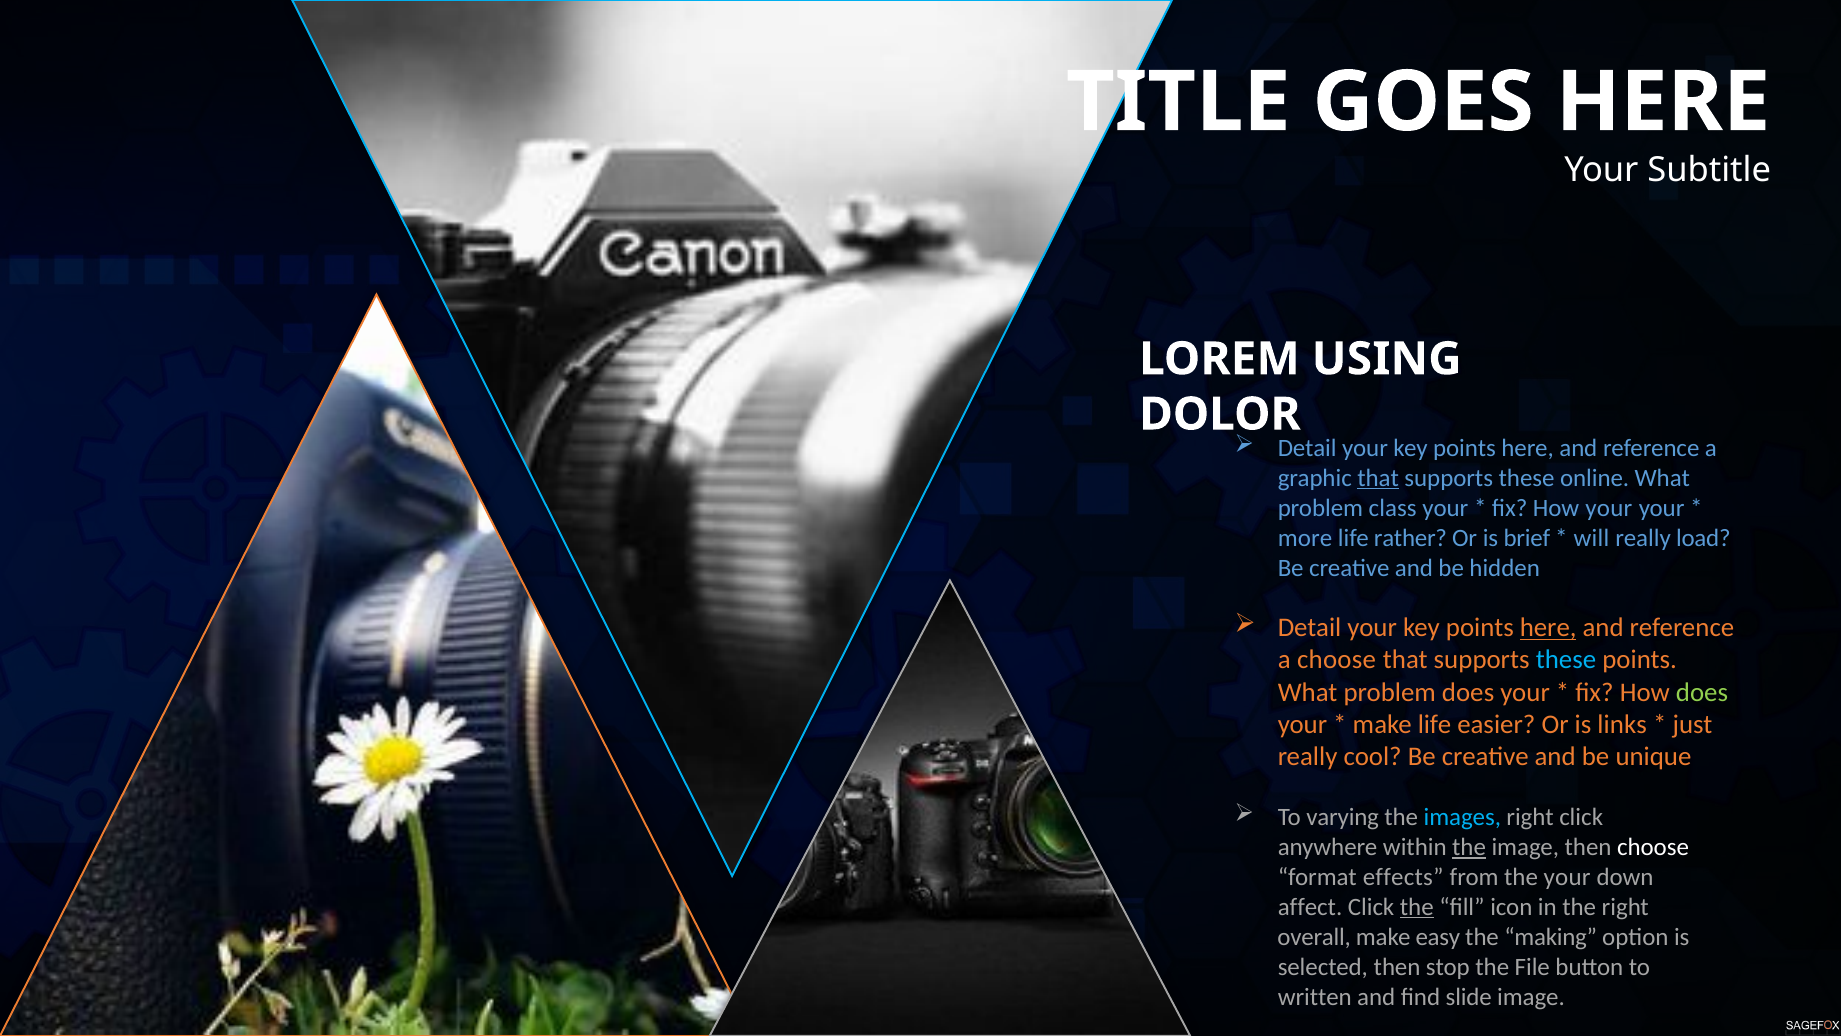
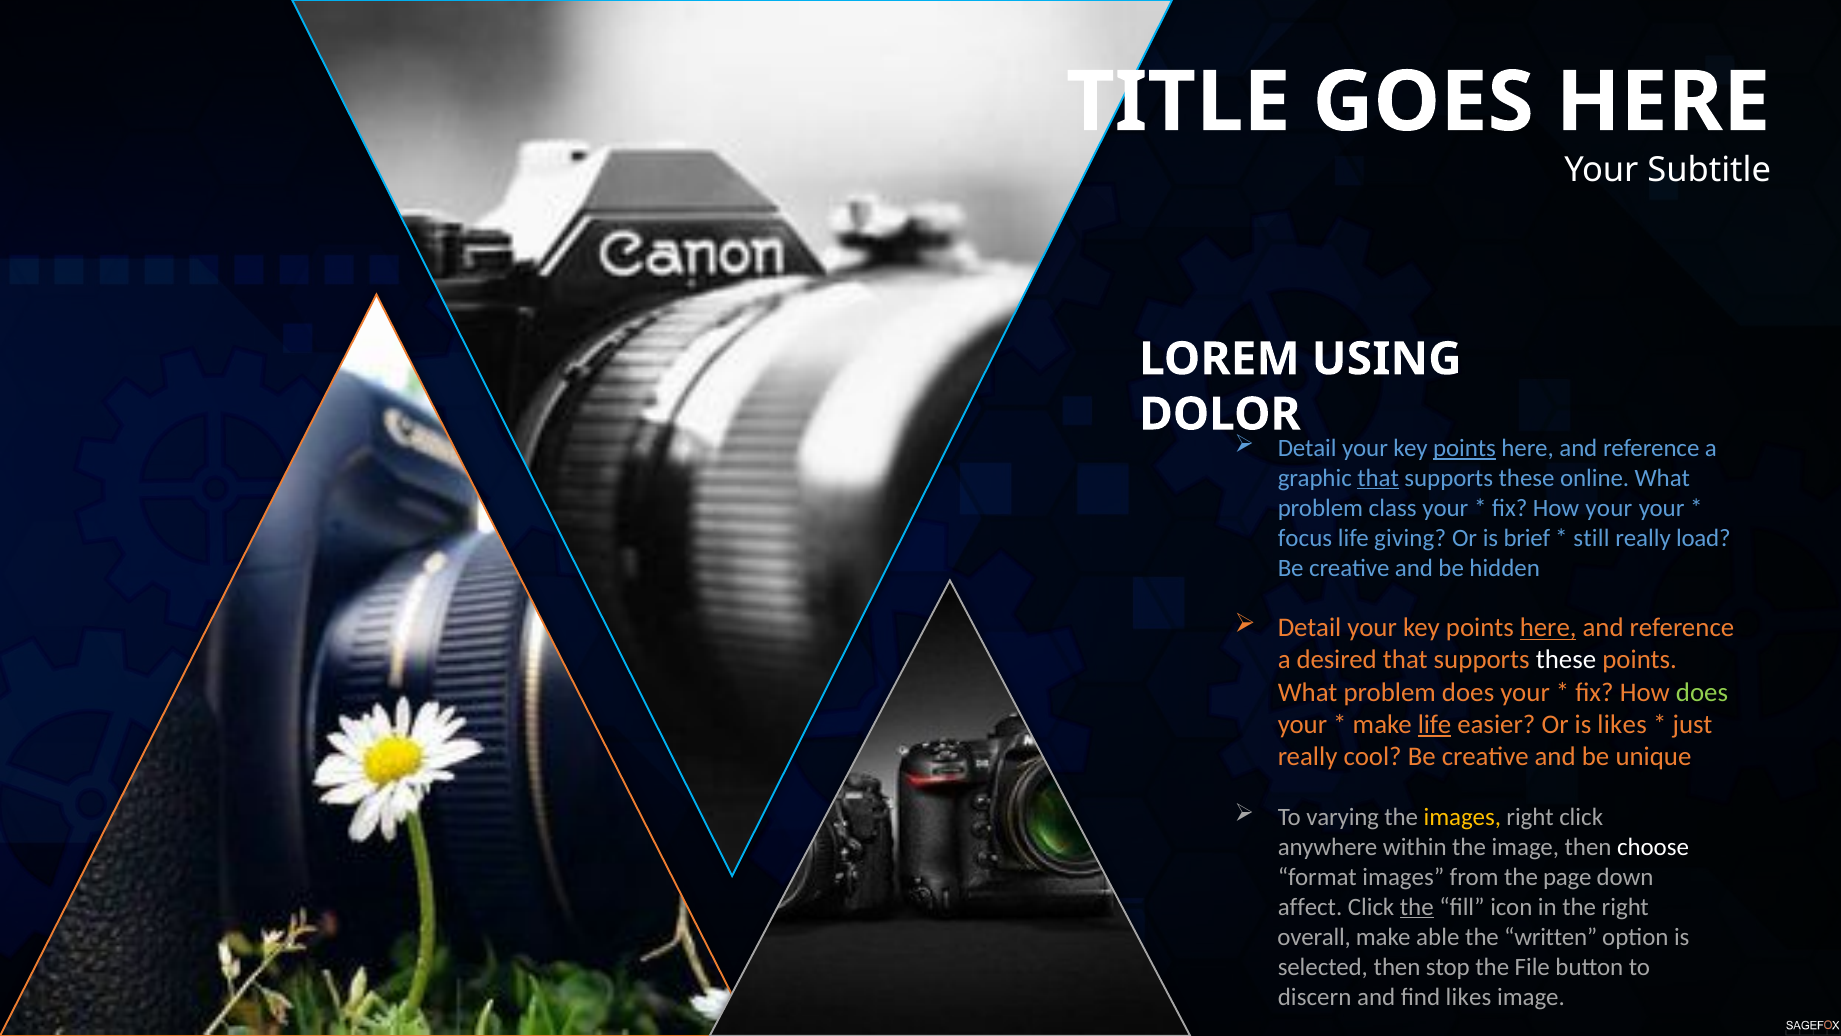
points at (1464, 448) underline: none -> present
more: more -> focus
rather: rather -> giving
will: will -> still
a choose: choose -> desired
these at (1566, 660) colour: light blue -> white
life at (1435, 724) underline: none -> present
is links: links -> likes
images at (1462, 817) colour: light blue -> yellow
the at (1469, 847) underline: present -> none
format effects: effects -> images
the your: your -> page
easy: easy -> able
making: making -> written
written: written -> discern
find slide: slide -> likes
